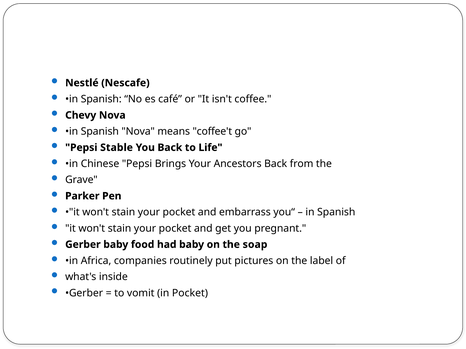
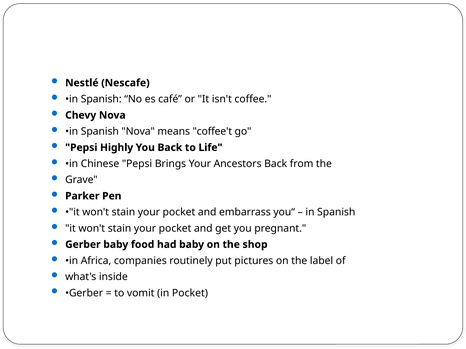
Stable: Stable -> Highly
soap: soap -> shop
